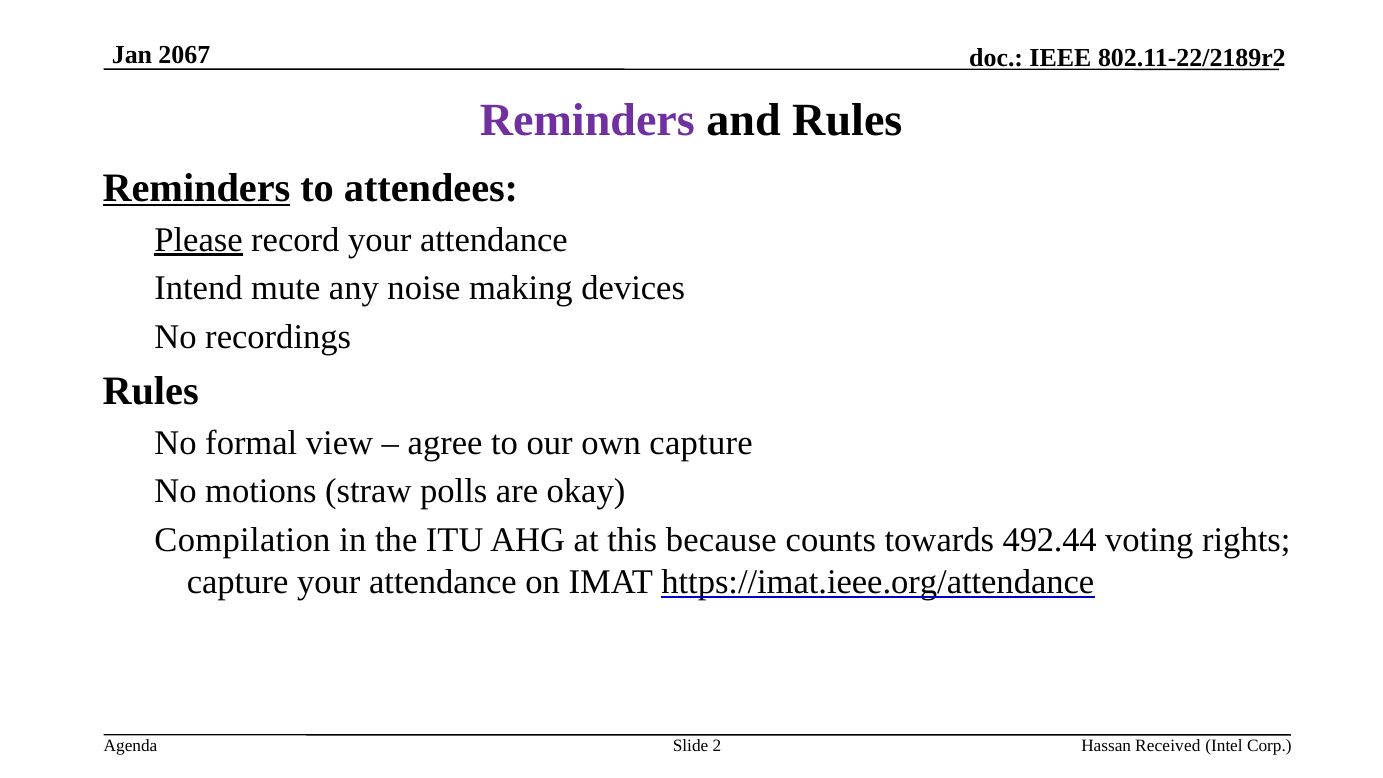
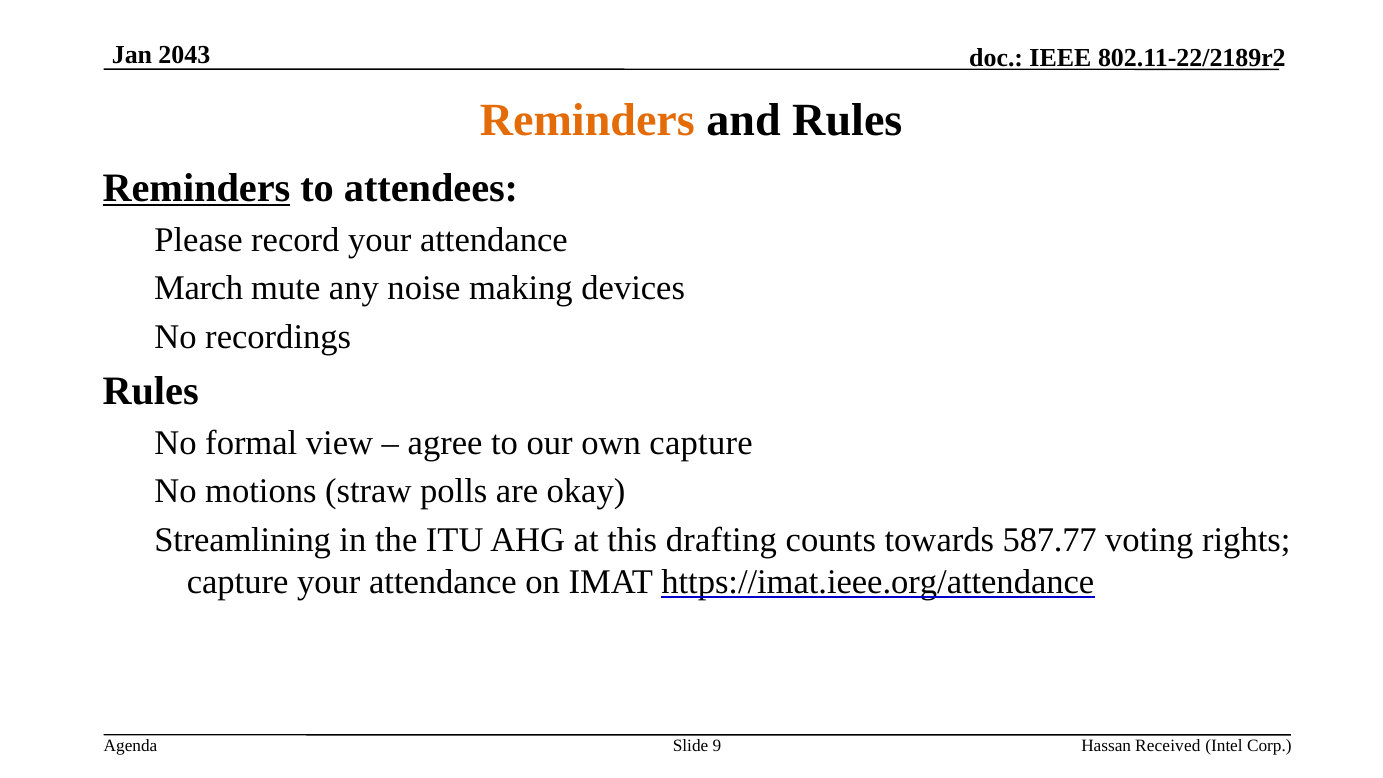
2067: 2067 -> 2043
Reminders at (587, 120) colour: purple -> orange
Please underline: present -> none
Intend: Intend -> March
Compilation: Compilation -> Streamlining
because: because -> drafting
492.44: 492.44 -> 587.77
2: 2 -> 9
